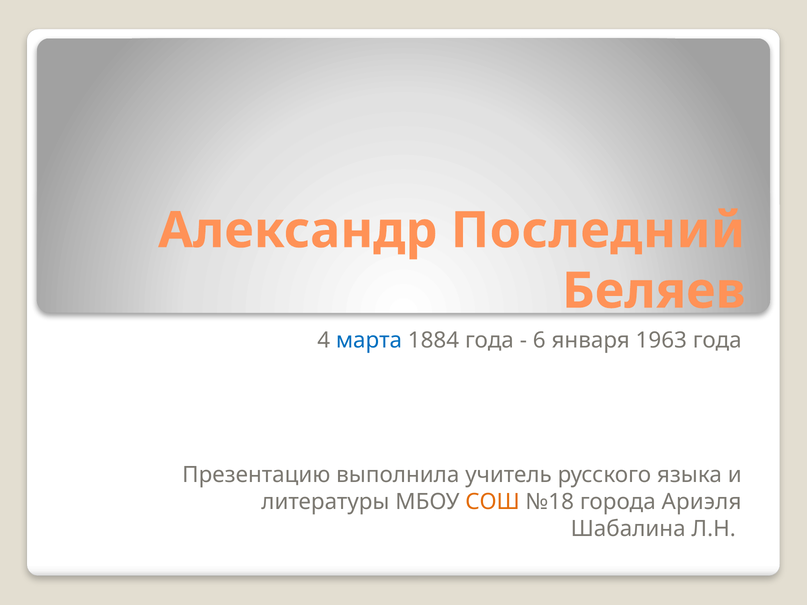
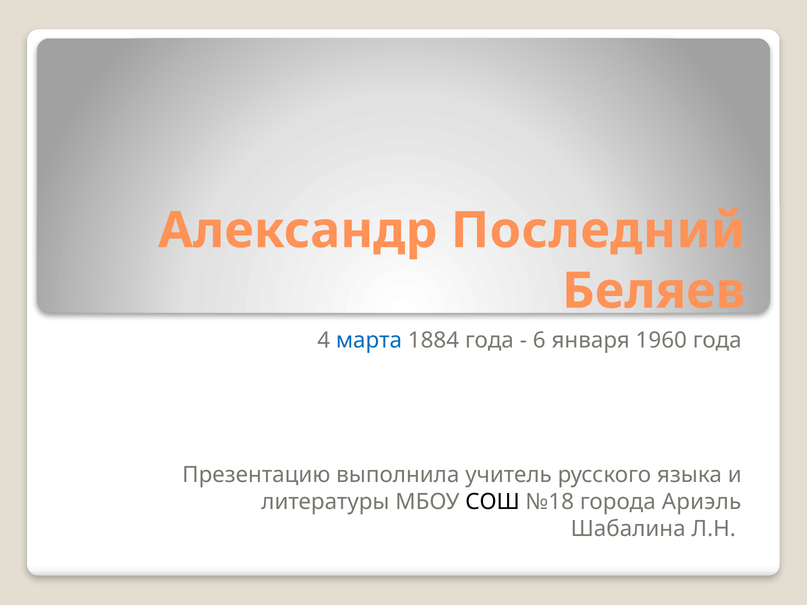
1963: 1963 -> 1960
СОШ colour: orange -> black
Ариэля: Ариэля -> Ариэль
